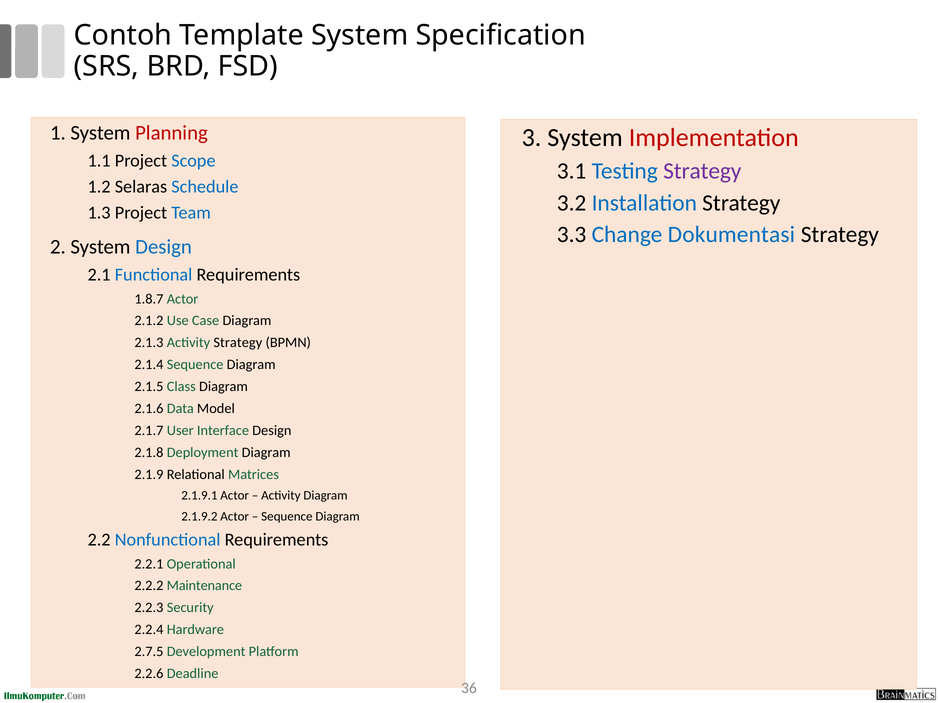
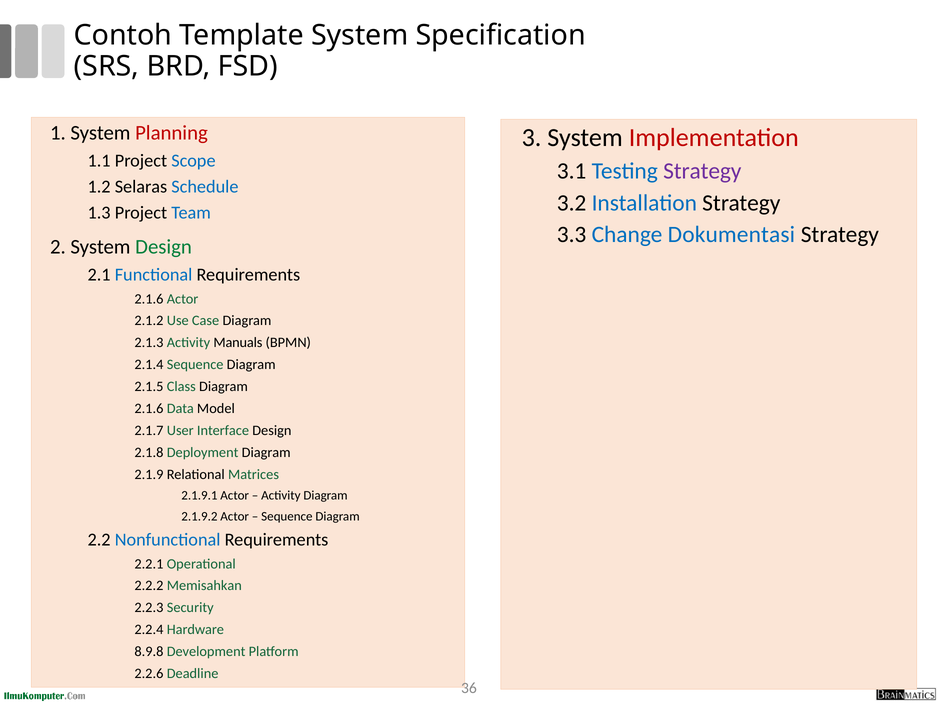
Design at (164, 247) colour: blue -> green
1.8.7 at (149, 299): 1.8.7 -> 2.1.6
Activity Strategy: Strategy -> Manuals
Maintenance: Maintenance -> Memisahkan
2.7.5: 2.7.5 -> 8.9.8
